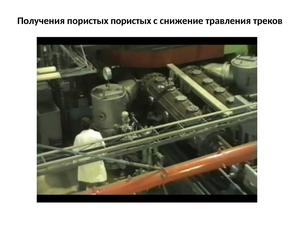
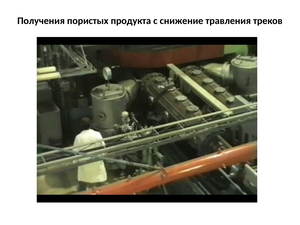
пористых пористых: пористых -> продукта
